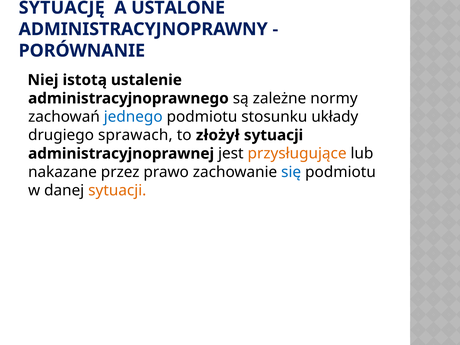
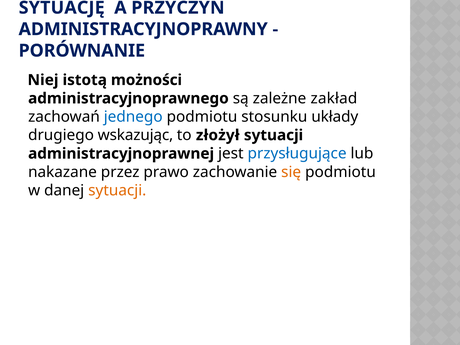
USTALONE: USTALONE -> PRZYCZYN
ustalenie: ustalenie -> możności
normy: normy -> zakład
sprawach: sprawach -> wskazując
przysługujące colour: orange -> blue
się colour: blue -> orange
